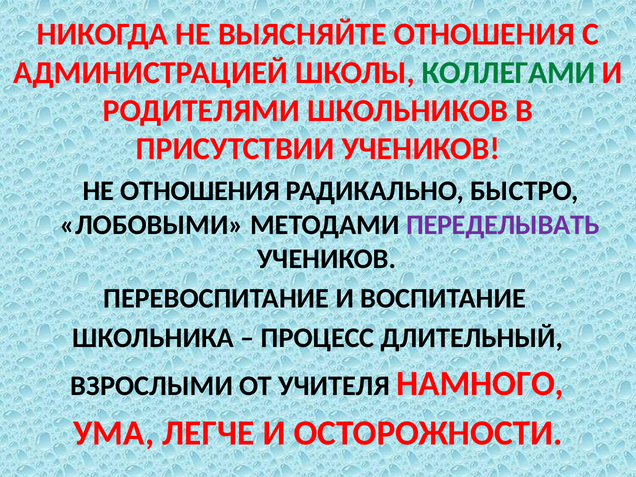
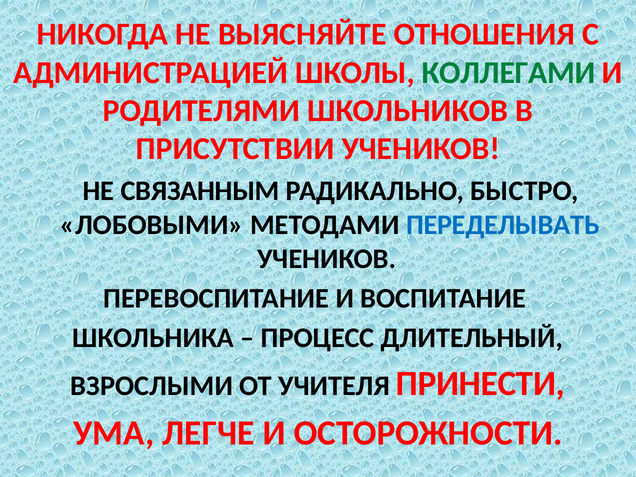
НЕ ОТНОШЕНИЯ: ОТНОШЕНИЯ -> СВЯЗАННЫМ
ПЕРЕДЕЛЫВАТЬ colour: purple -> blue
НАМНОГО: НАМНОГО -> ПРИНЕСТИ
